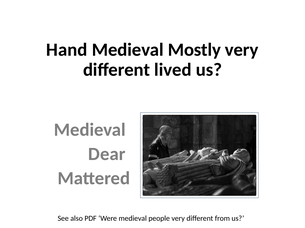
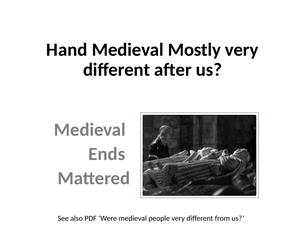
lived: lived -> after
Dear: Dear -> Ends
